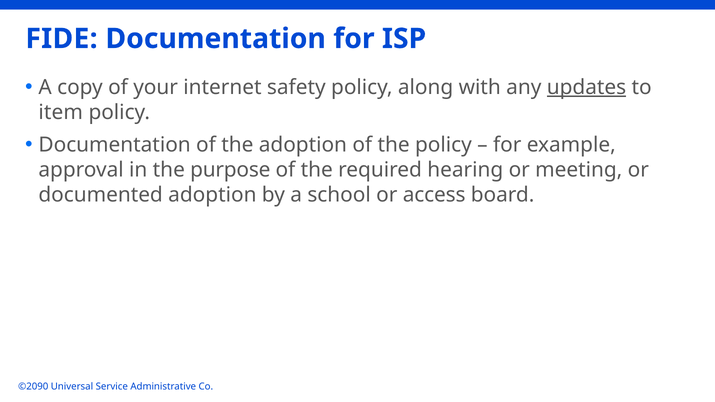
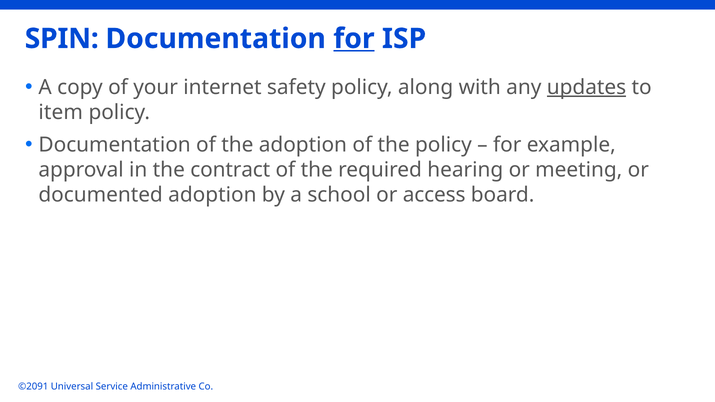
FIDE: FIDE -> SPIN
for at (354, 39) underline: none -> present
purpose: purpose -> contract
©2090: ©2090 -> ©2091
